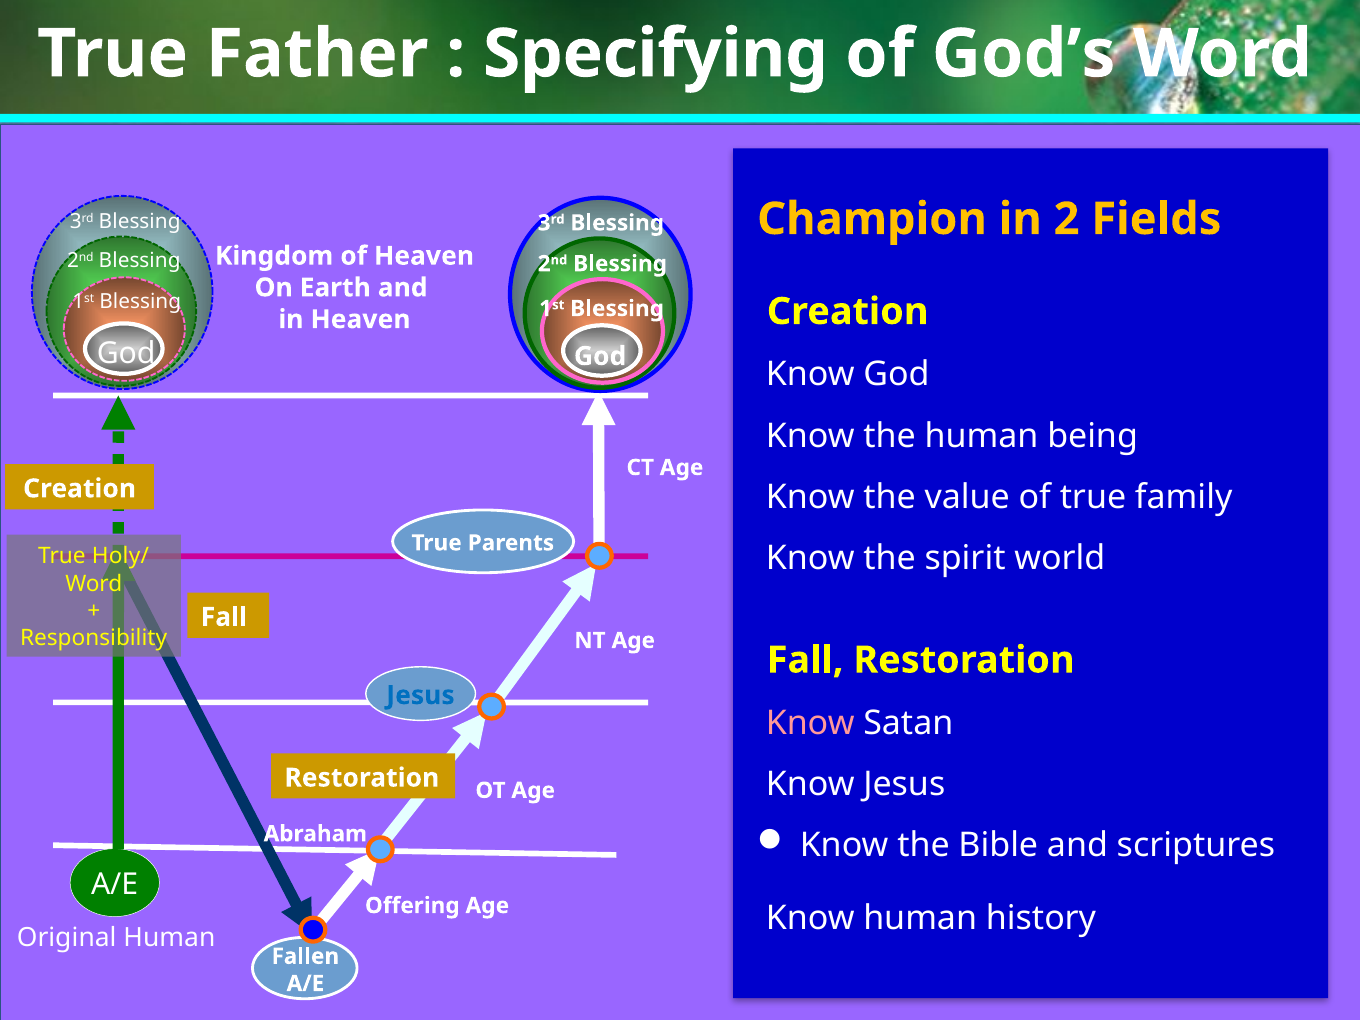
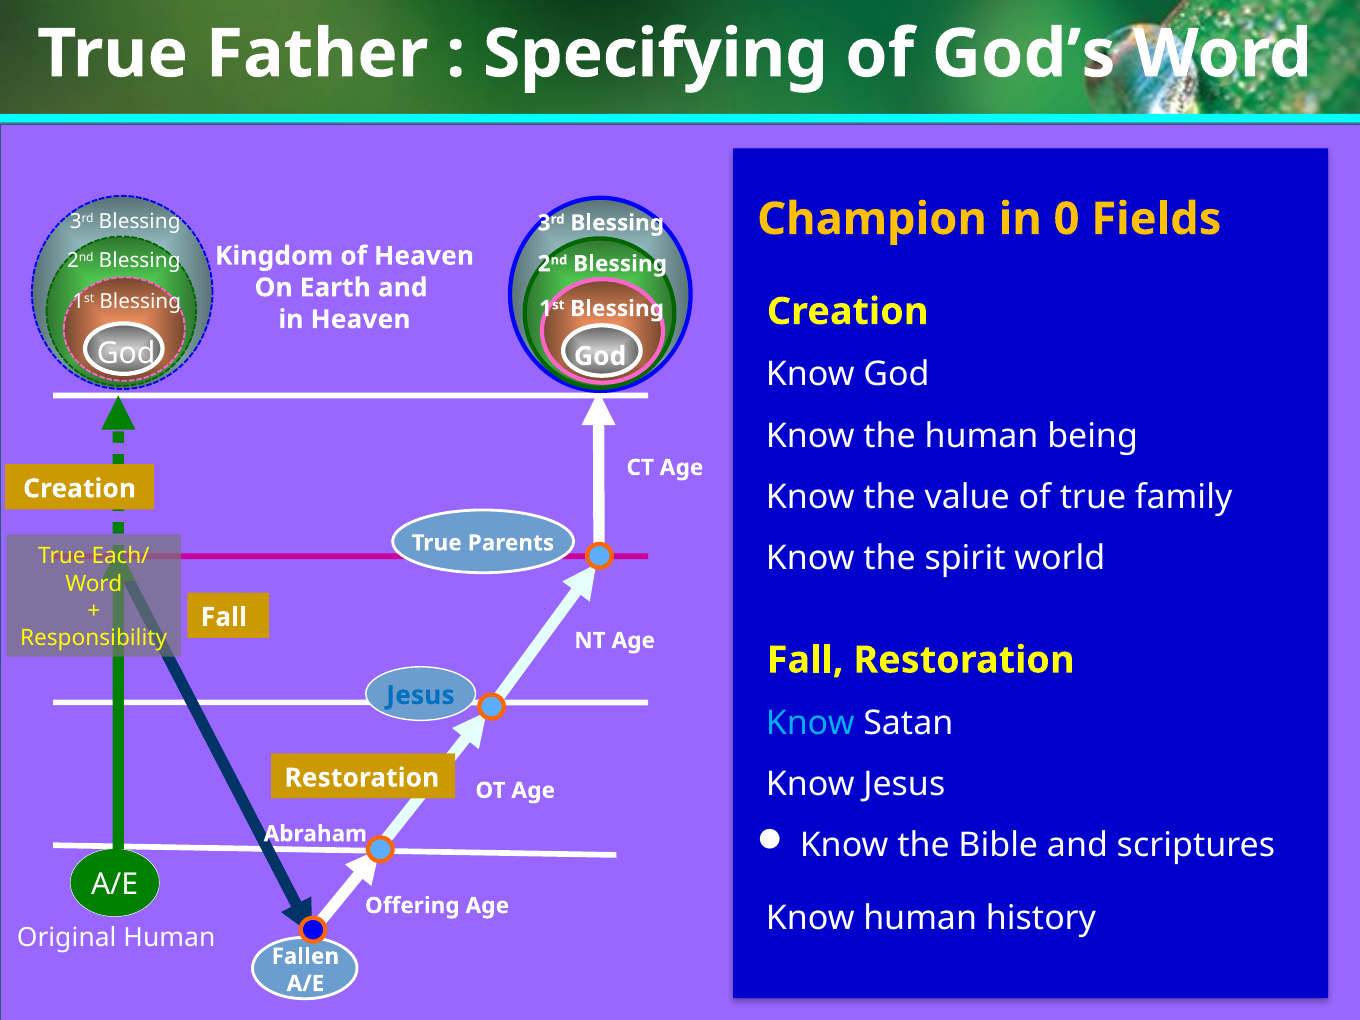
2: 2 -> 0
Holy/: Holy/ -> Each/
Know at (810, 723) colour: pink -> light blue
